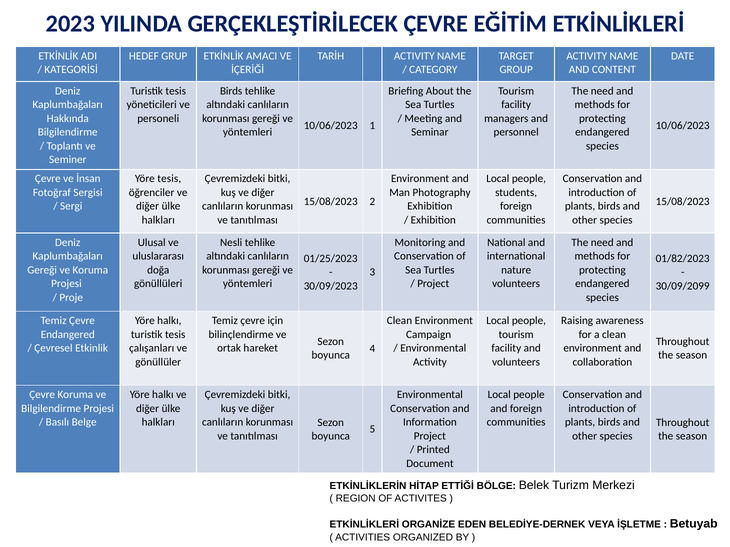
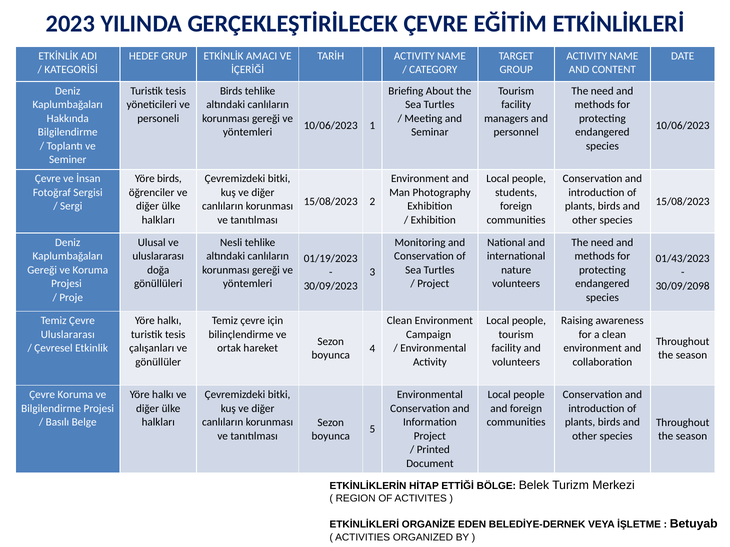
Yöre tesis: tesis -> birds
01/25/2023: 01/25/2023 -> 01/19/2023
01/82/2023: 01/82/2023 -> 01/43/2023
30/09/2099: 30/09/2099 -> 30/09/2098
Endangered at (68, 335): Endangered -> Uluslararası
